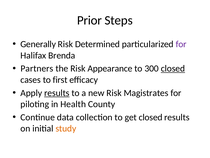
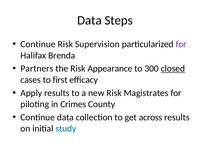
Prior at (90, 20): Prior -> Data
Generally at (38, 44): Generally -> Continue
Determined: Determined -> Supervision
results at (57, 93) underline: present -> none
Health: Health -> Crimes
get closed: closed -> across
study colour: orange -> blue
